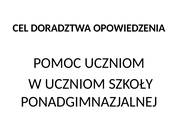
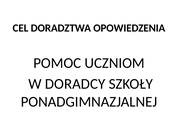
W UCZNIOM: UCZNIOM -> DORADCY
